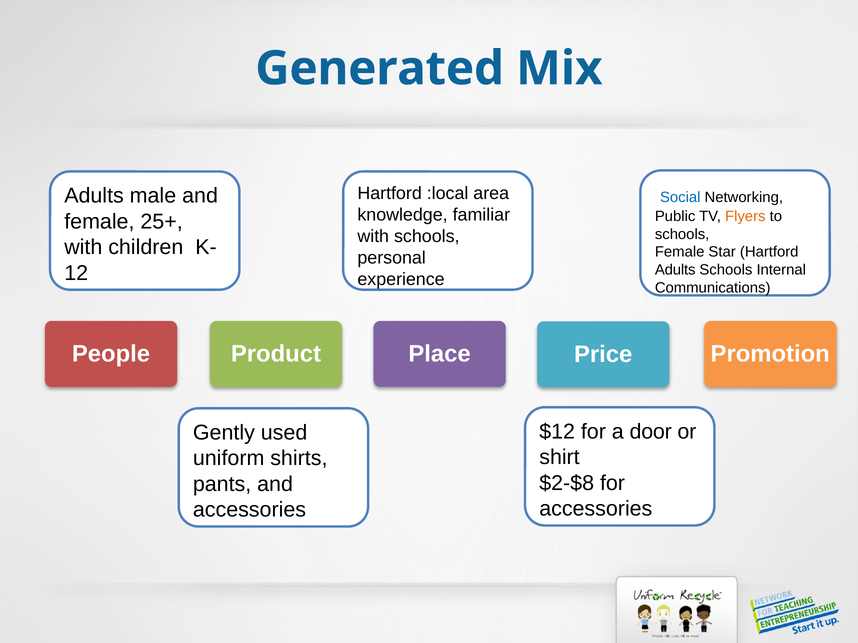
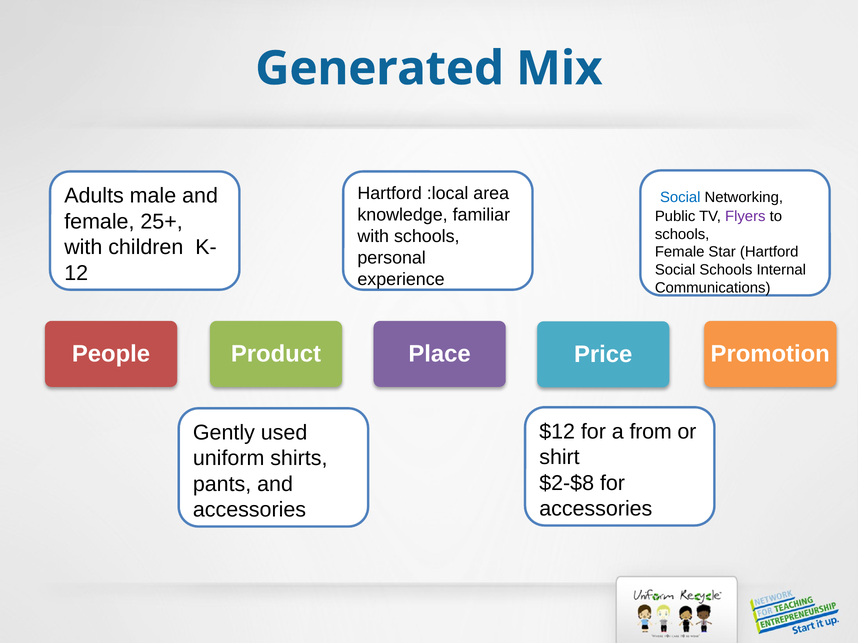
Flyers colour: orange -> purple
Adults at (675, 270): Adults -> Social
door: door -> from
